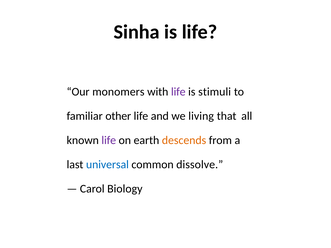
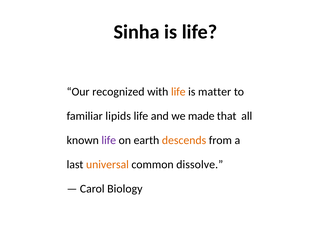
monomers: monomers -> recognized
life at (178, 92) colour: purple -> orange
stimuli: stimuli -> matter
other: other -> lipids
living: living -> made
universal colour: blue -> orange
